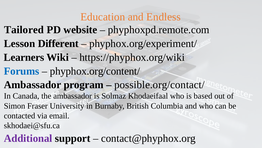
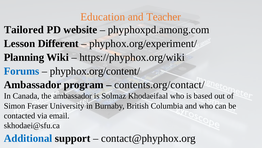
Endless: Endless -> Teacher
phyphoxpd.remote.com: phyphoxpd.remote.com -> phyphoxpd.among.com
Learners: Learners -> Planning
possible.org/contact/: possible.org/contact/ -> contents.org/contact/
Additional colour: purple -> blue
